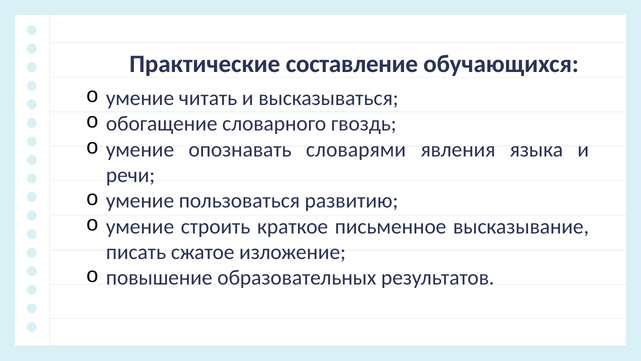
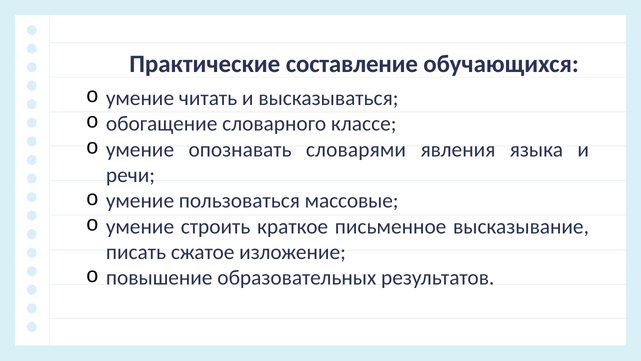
гвоздь: гвоздь -> классе
развитию: развитию -> массовые
